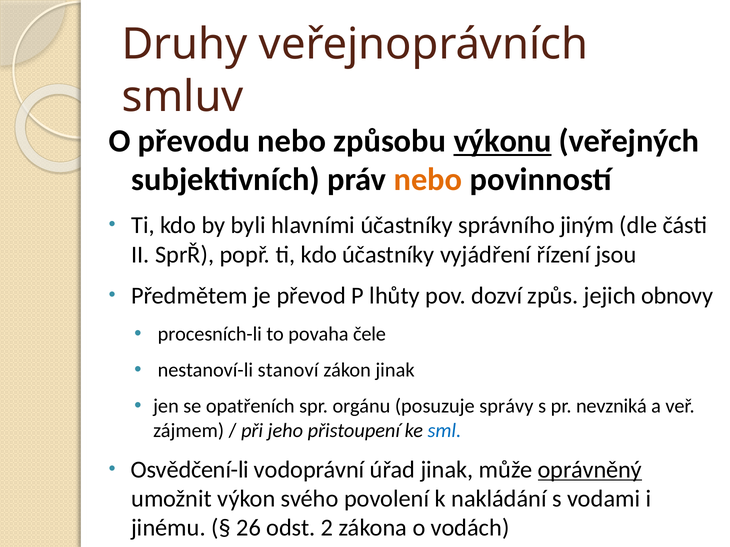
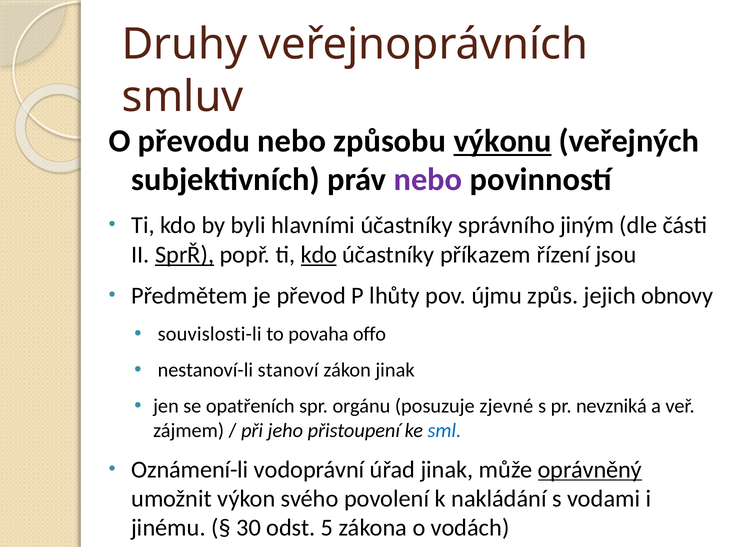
nebo at (428, 180) colour: orange -> purple
SprŘ underline: none -> present
kdo at (319, 255) underline: none -> present
vyjádření: vyjádření -> příkazem
dozví: dozví -> újmu
procesních-li: procesních-li -> souvislosti-li
čele: čele -> offo
správy: správy -> zjevné
Osvědčení-li: Osvědčení-li -> Oznámení-li
26: 26 -> 30
2: 2 -> 5
